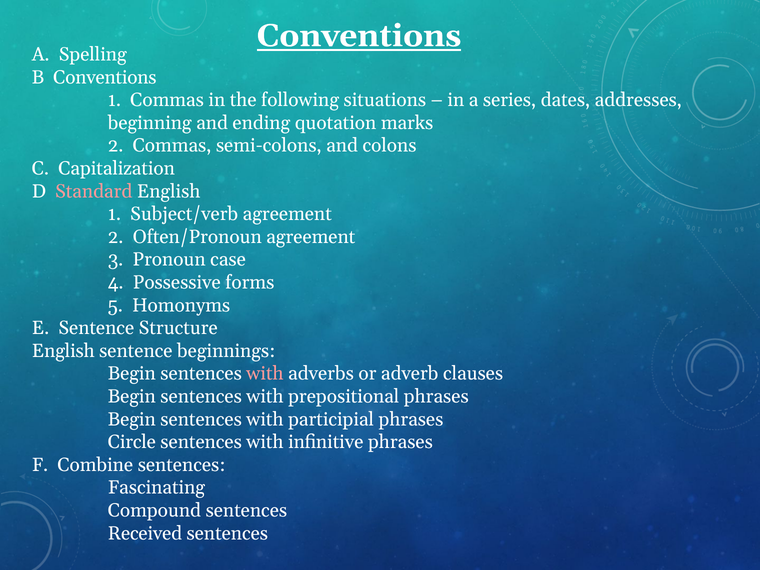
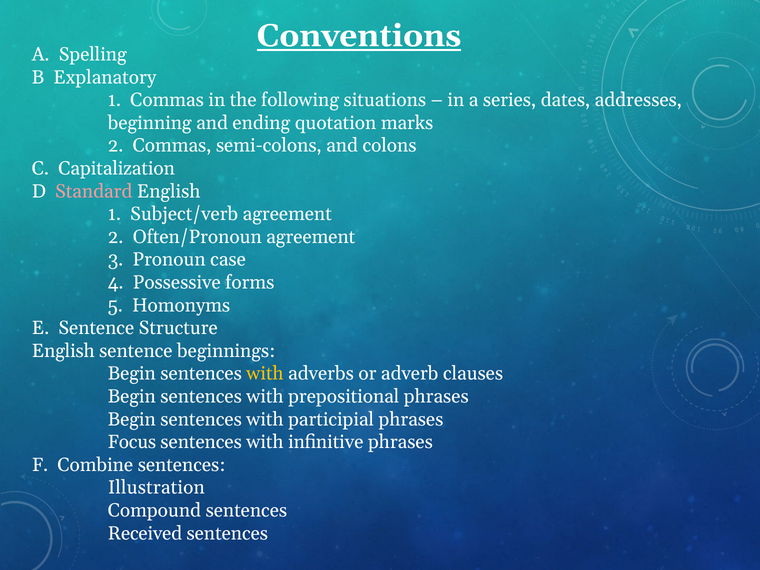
B Conventions: Conventions -> Explanatory
with at (265, 374) colour: pink -> yellow
Circle: Circle -> Focus
Fascinating: Fascinating -> Illustration
